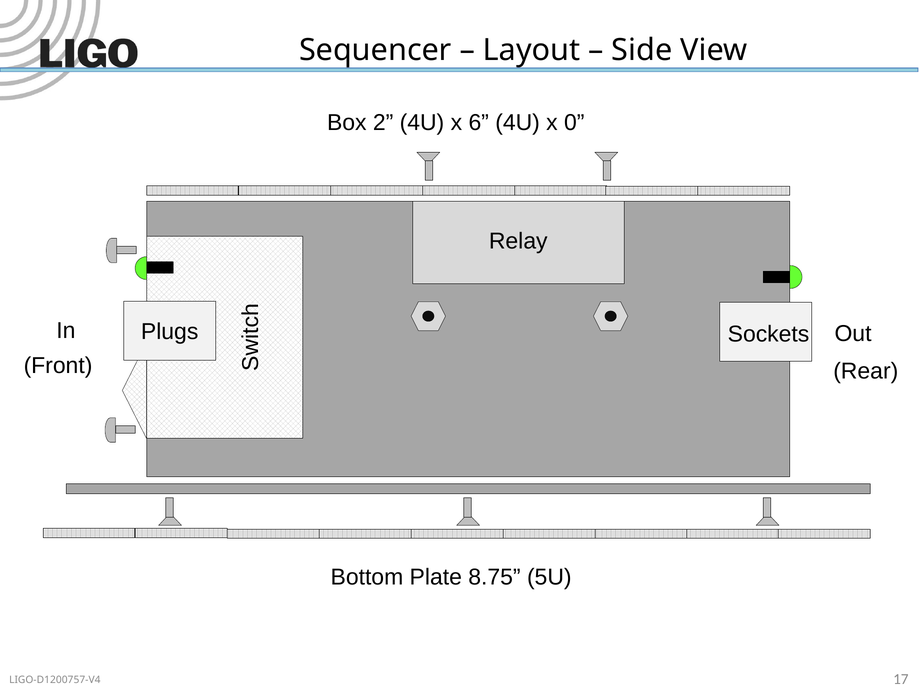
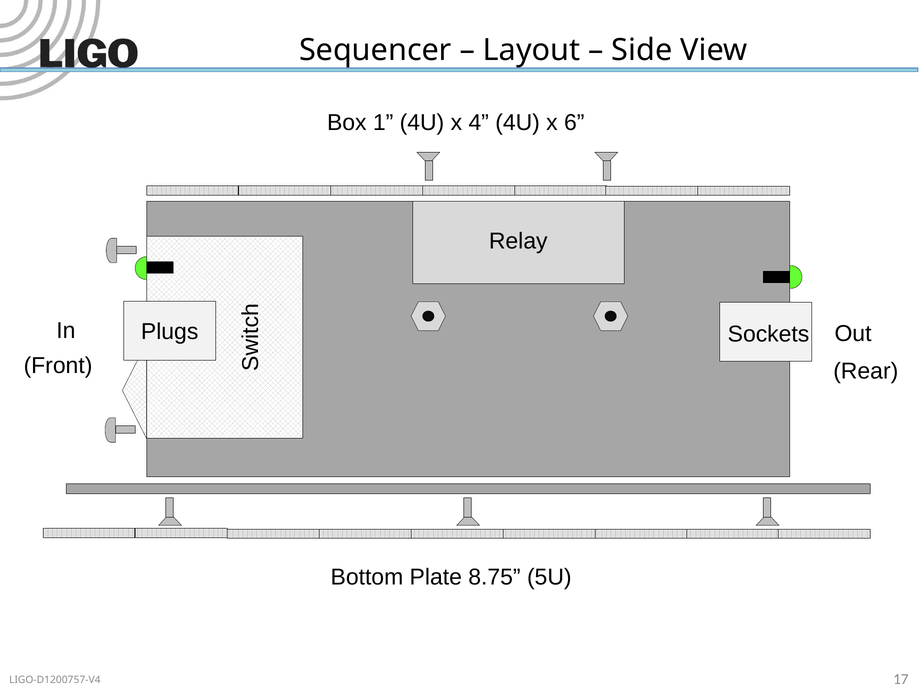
2: 2 -> 1
6: 6 -> 4
0: 0 -> 6
